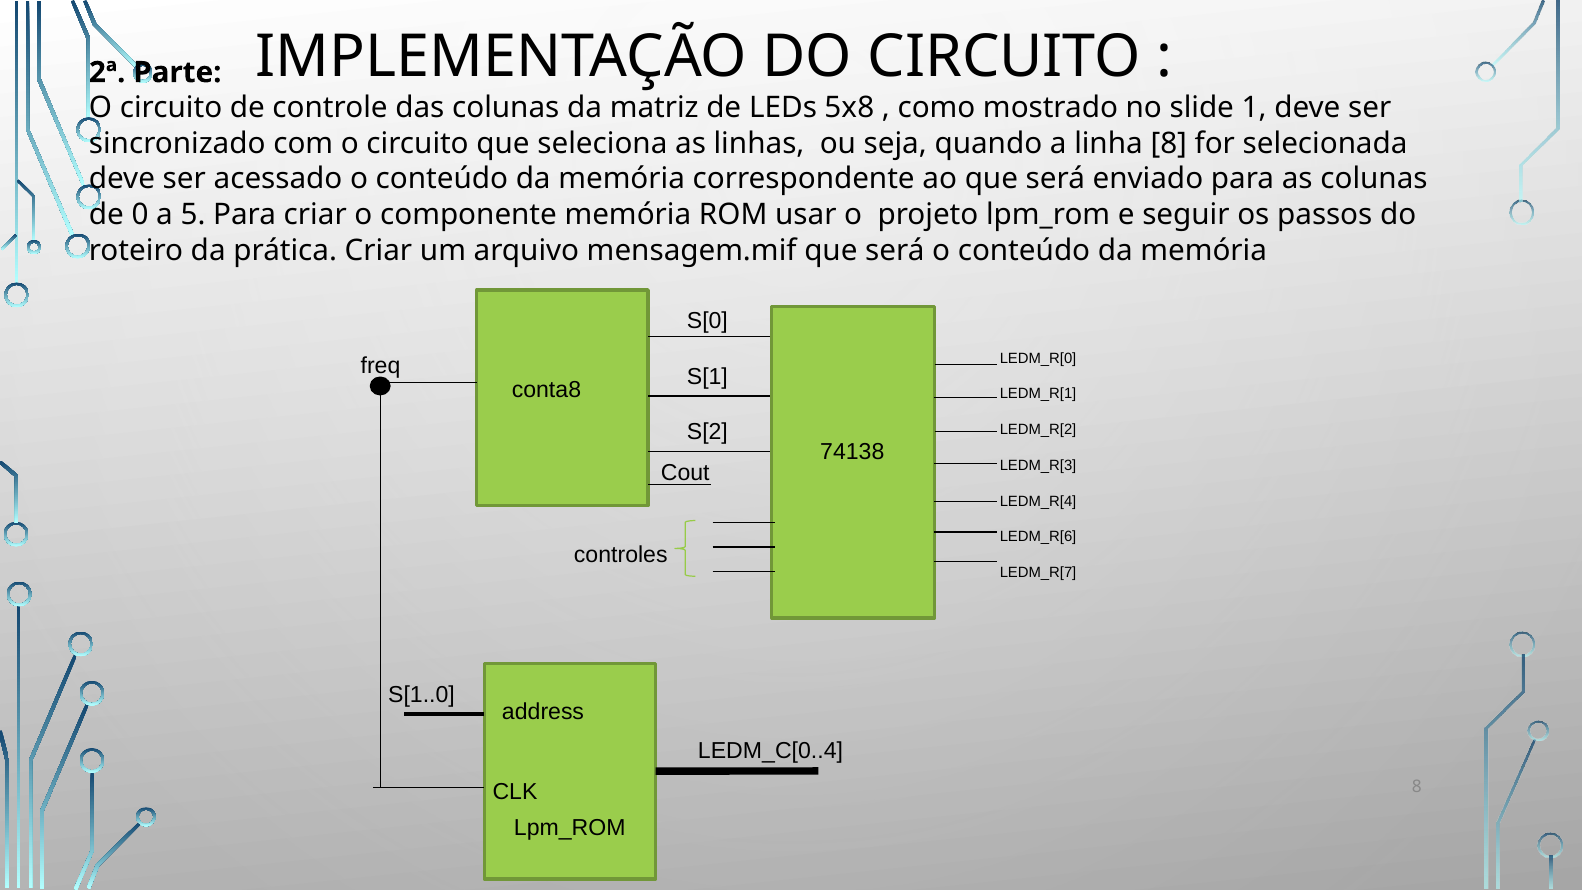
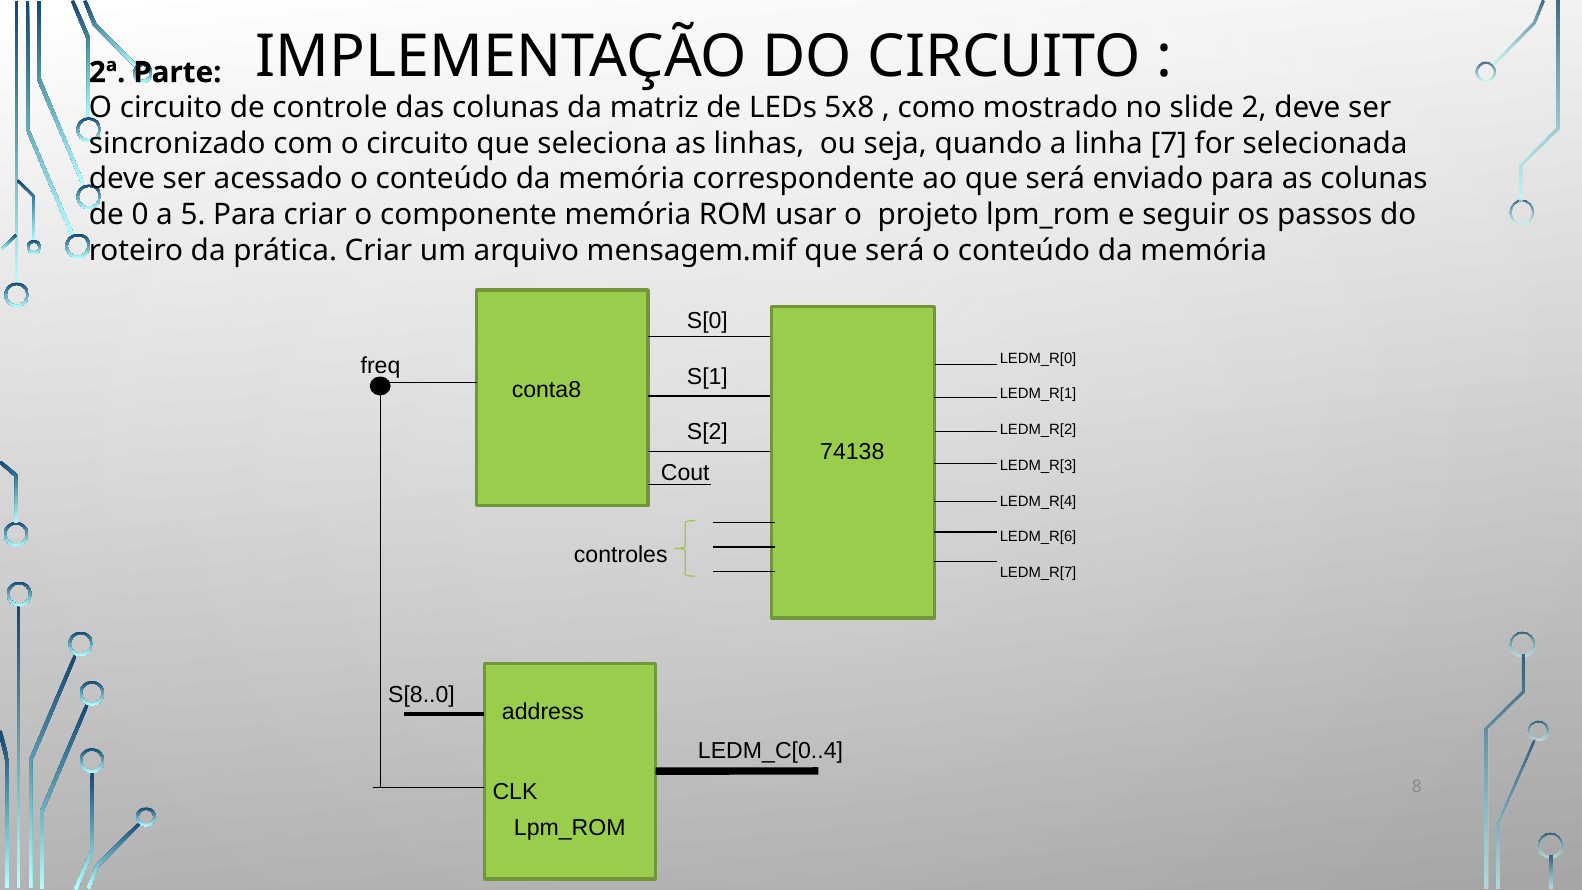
1: 1 -> 2
linha 8: 8 -> 7
S[1..0: S[1..0 -> S[8..0
